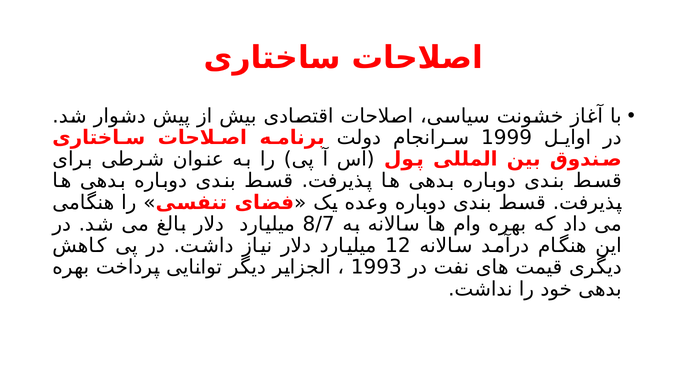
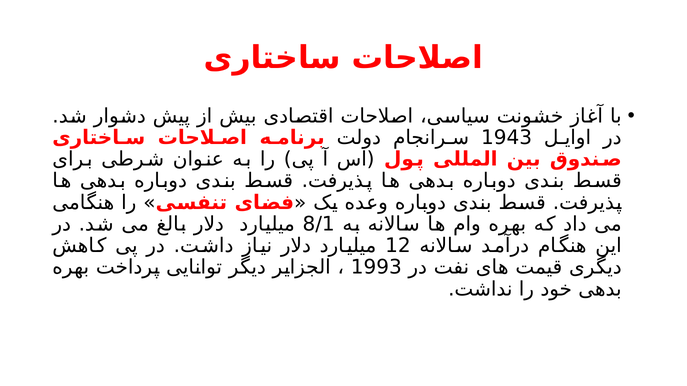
1999: 1999 -> 1943
8/7: 8/7 -> 8/1
